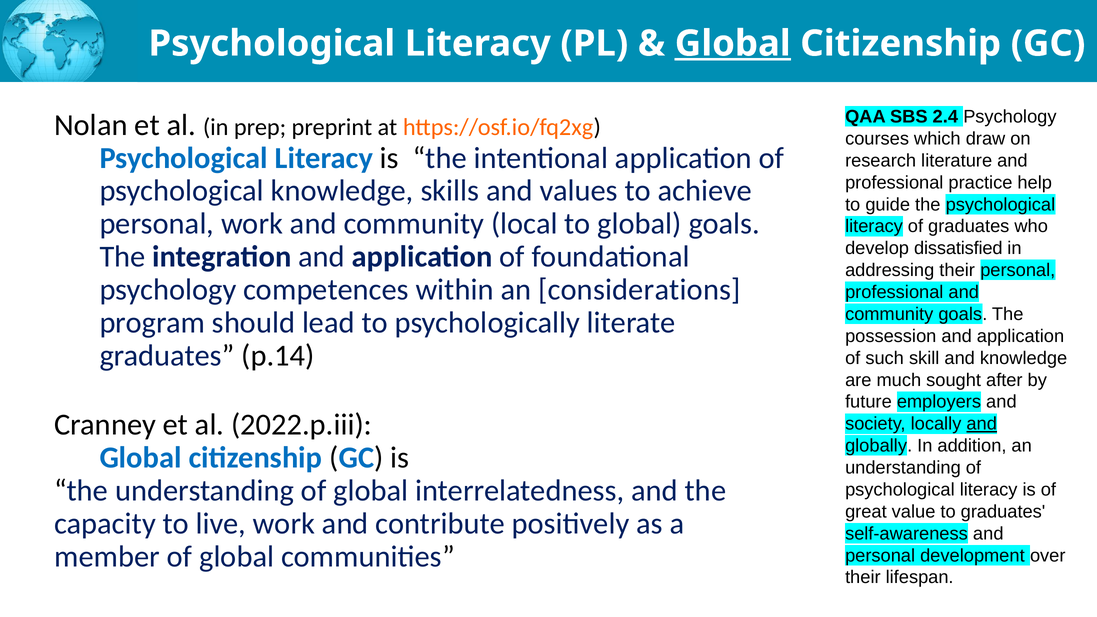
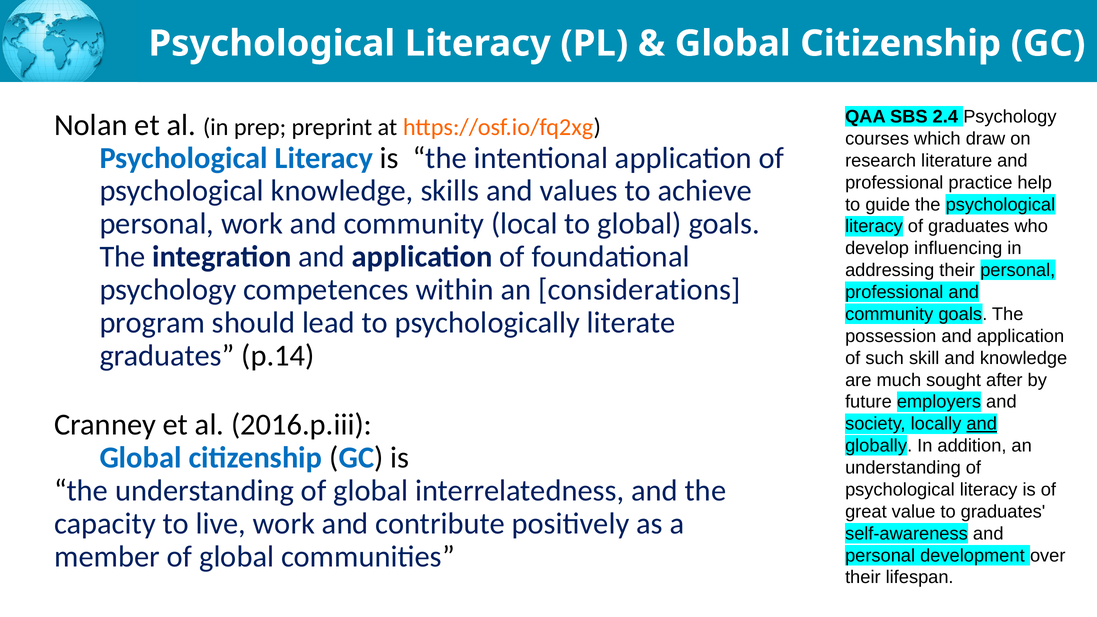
Global at (733, 44) underline: present -> none
dissatisfied: dissatisfied -> influencing
2022.p.iii: 2022.p.iii -> 2016.p.iii
